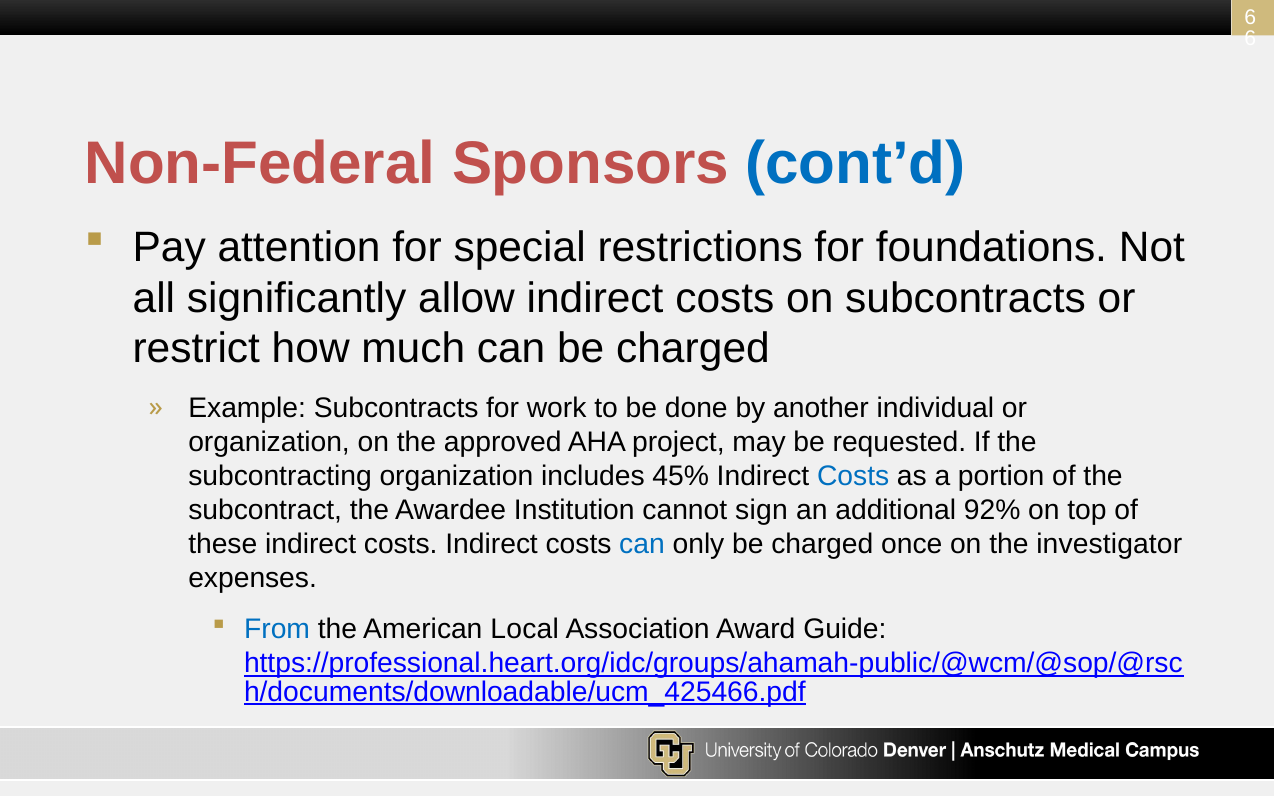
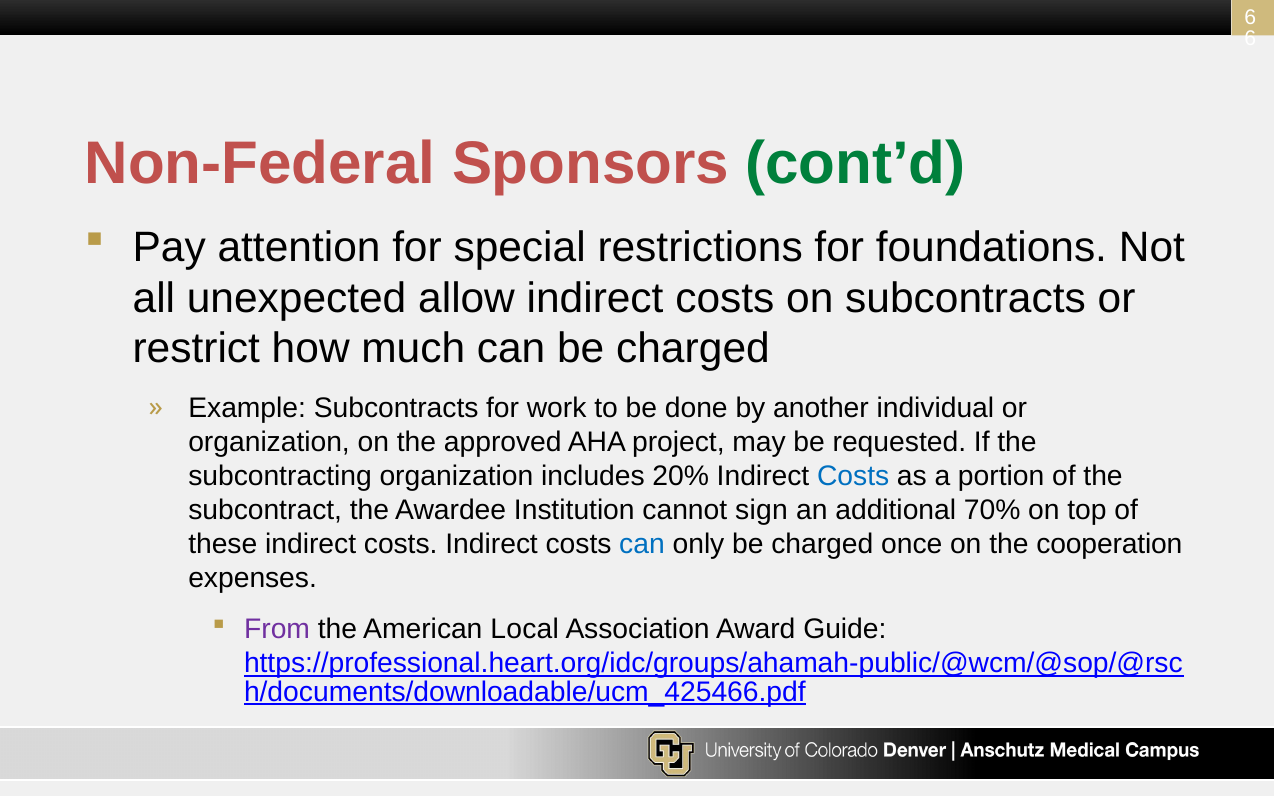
cont’d colour: blue -> green
significantly: significantly -> unexpected
45%: 45% -> 20%
92%: 92% -> 70%
investigator: investigator -> cooperation
From colour: blue -> purple
